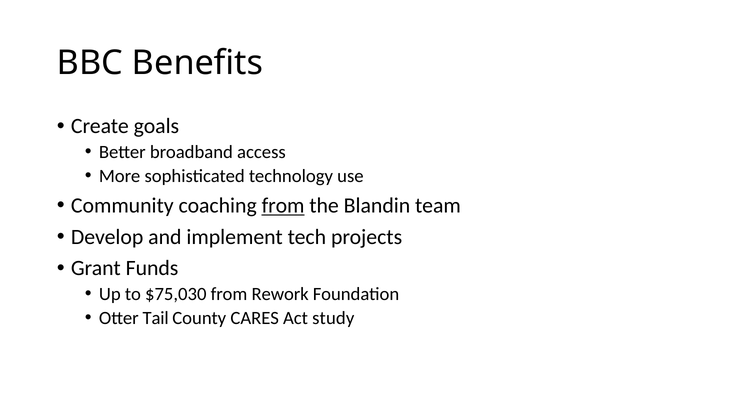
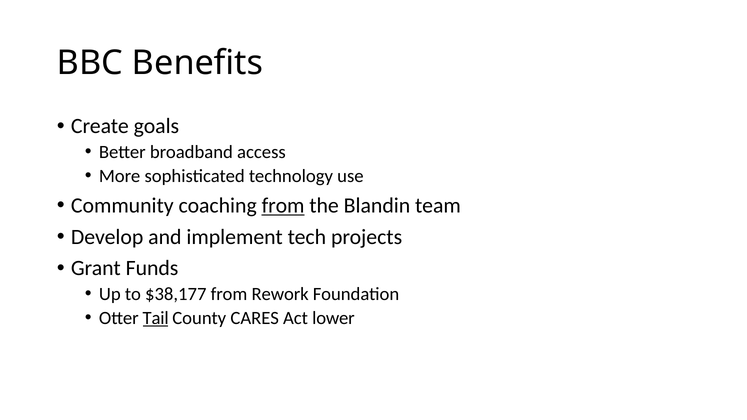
$75,030: $75,030 -> $38,177
Tail underline: none -> present
study: study -> lower
